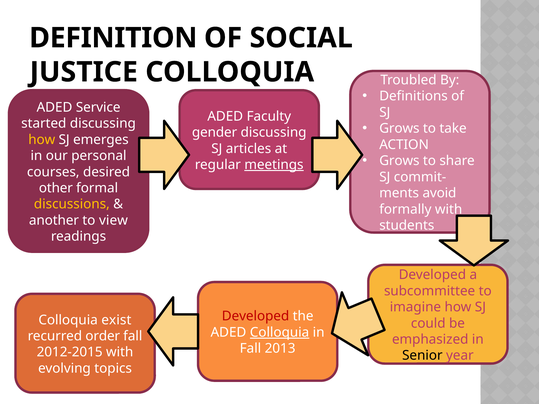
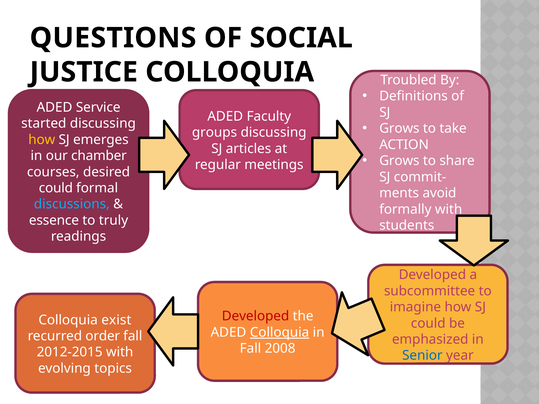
DEFINITION: DEFINITION -> QUESTIONS
gender: gender -> groups
personal: personal -> chamber
meetings underline: present -> none
other at (56, 188): other -> could
discussions colour: yellow -> light blue
another: another -> essence
view: view -> truly
2013: 2013 -> 2008
Senior colour: black -> blue
